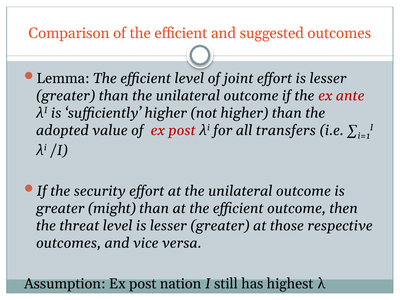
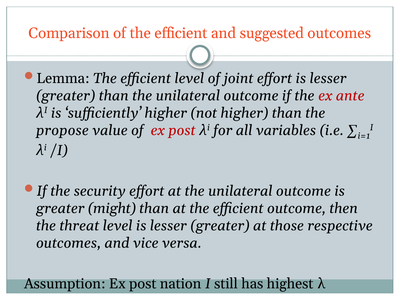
adopted: adopted -> propose
transfers: transfers -> variables
